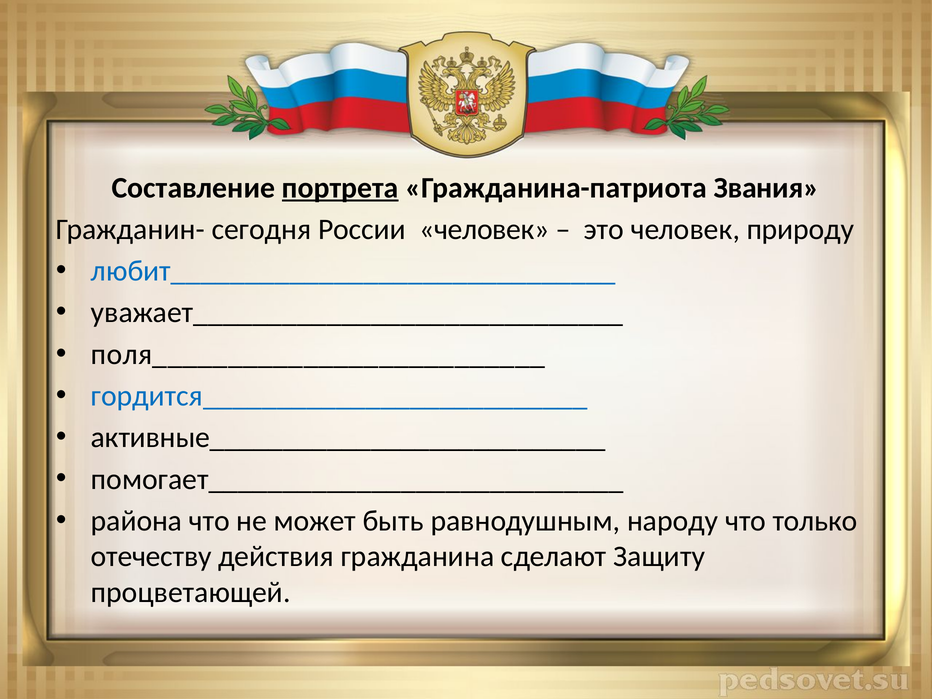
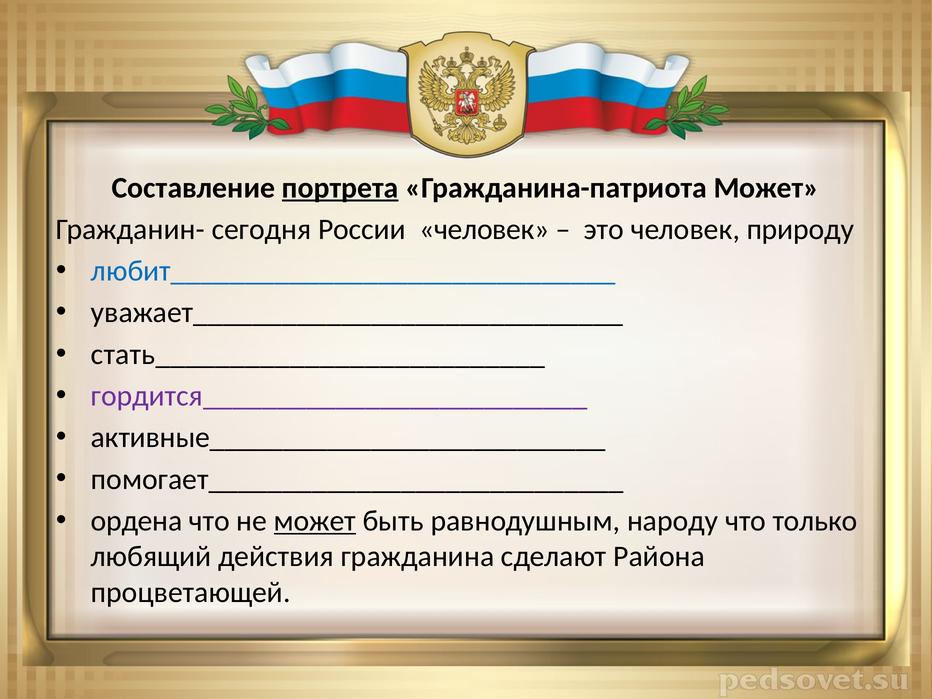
Гражданина-патриота Звания: Звания -> Может
поля__________________________: поля__________________________ -> стать__________________________
гордится__________________________ colour: blue -> purple
района: района -> ордена
может at (315, 521) underline: none -> present
отечеству: отечеству -> любящий
Защиту: Защиту -> Района
